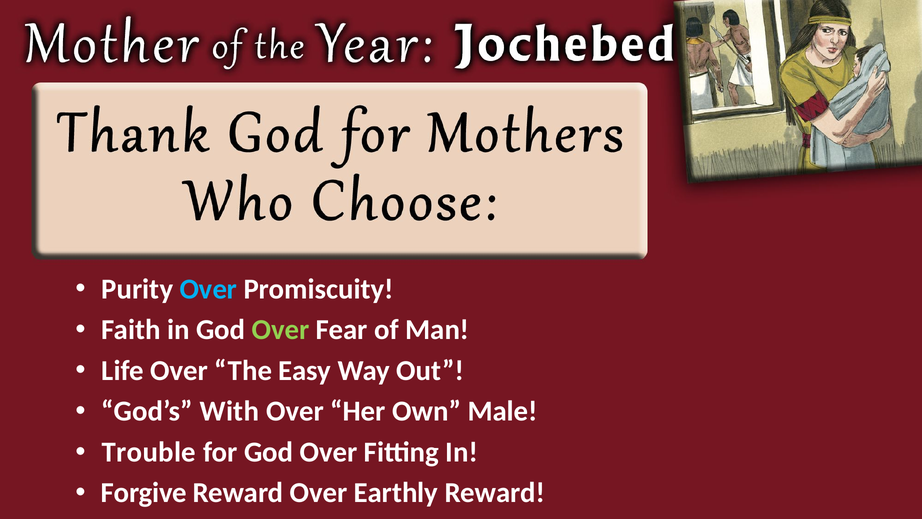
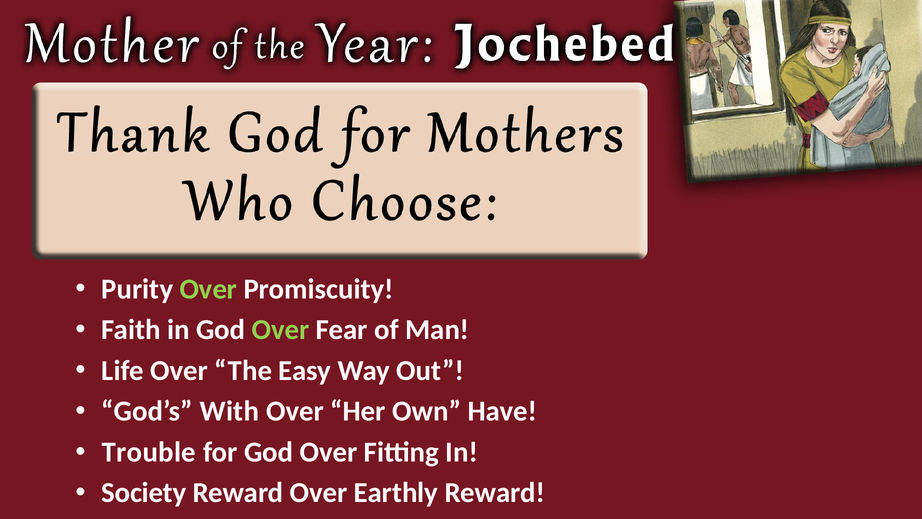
Over at (208, 289) colour: light blue -> light green
Male: Male -> Have
Forgive: Forgive -> Society
